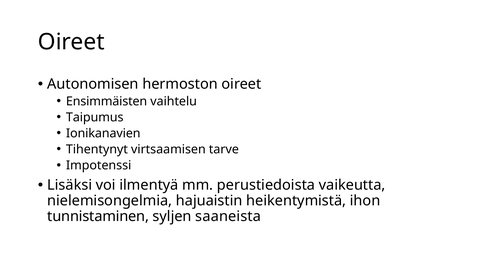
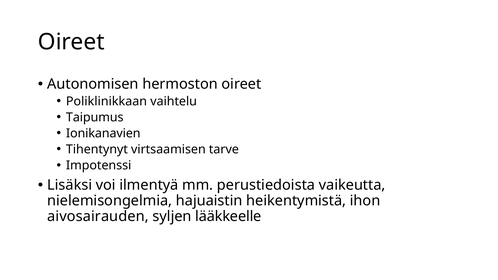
Ensimmäisten: Ensimmäisten -> Poliklinikkaan
tunnistaminen: tunnistaminen -> aivosairauden
saaneista: saaneista -> lääkkeelle
